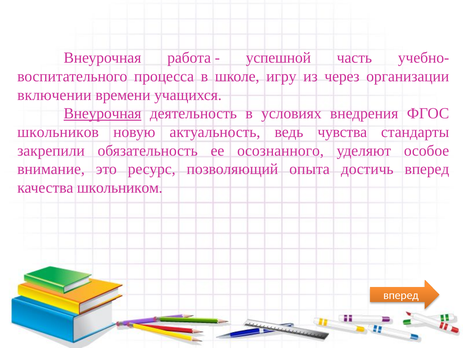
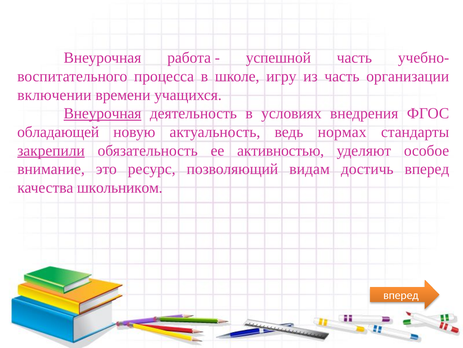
из через: через -> часть
школьников: школьников -> обладающей
чувства: чувства -> нормах
закрепили underline: none -> present
осознанного: осознанного -> активностью
опыта: опыта -> видам
